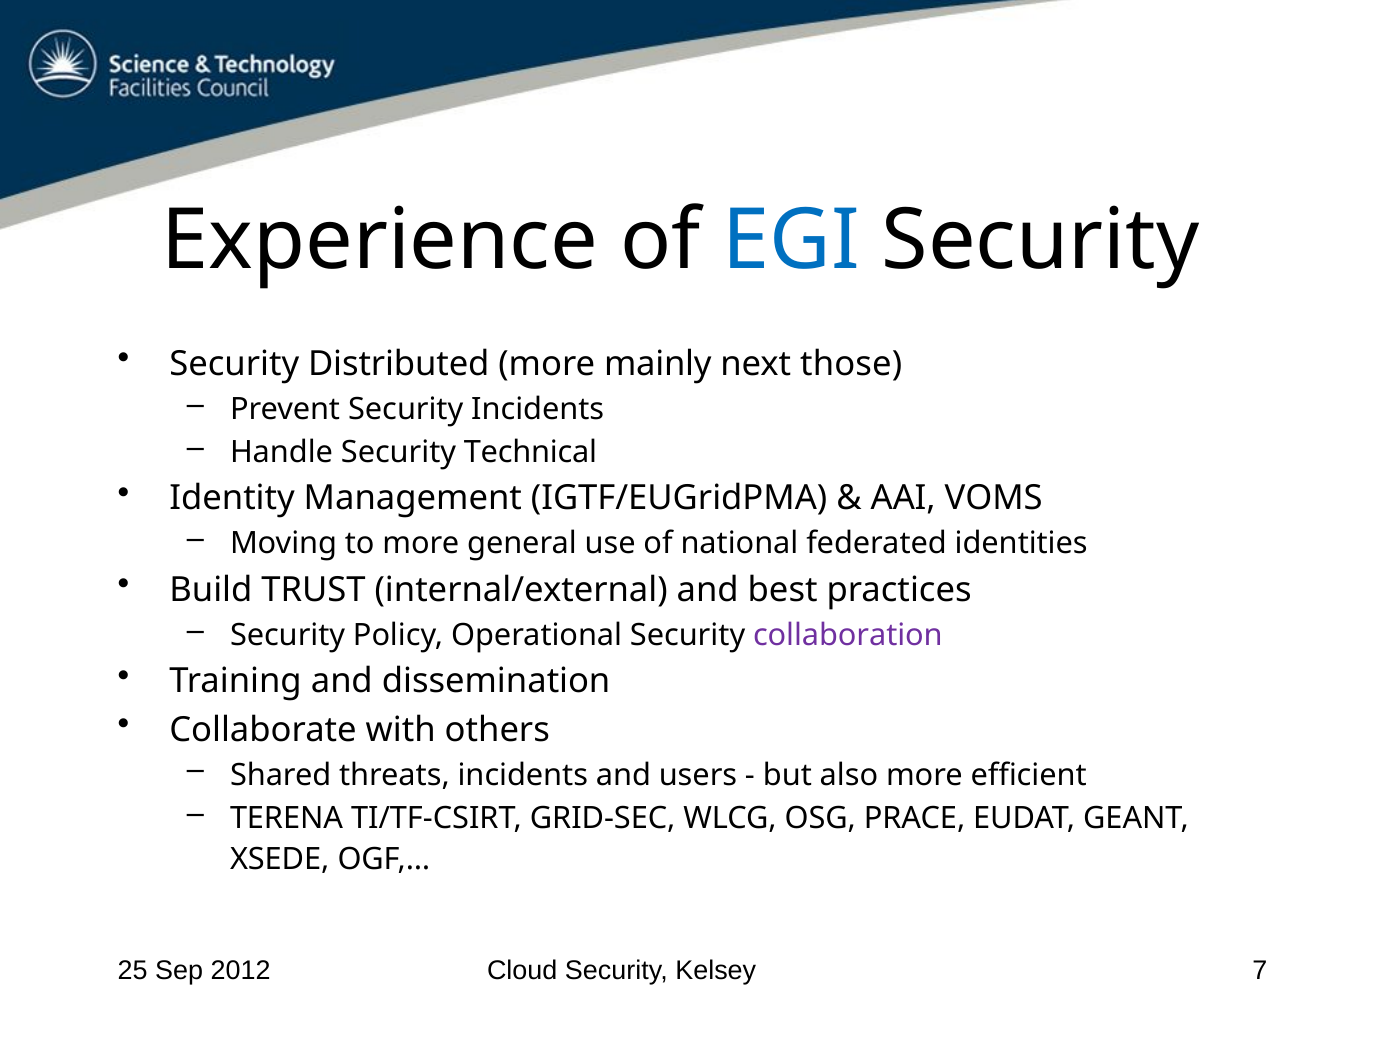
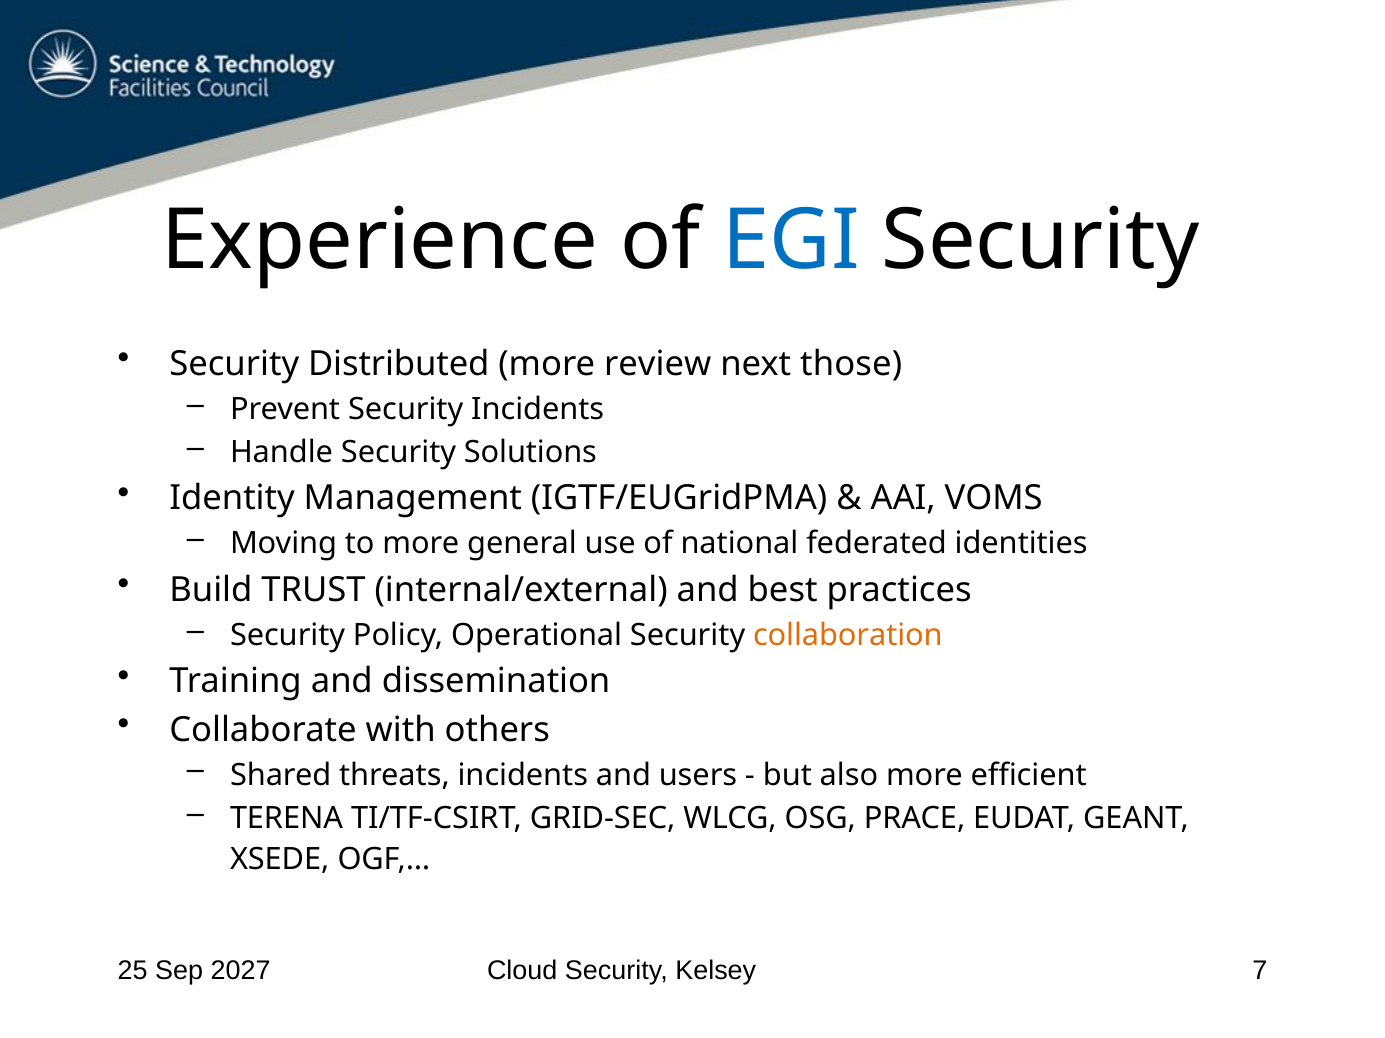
mainly: mainly -> review
Technical: Technical -> Solutions
collaboration colour: purple -> orange
2012: 2012 -> 2027
